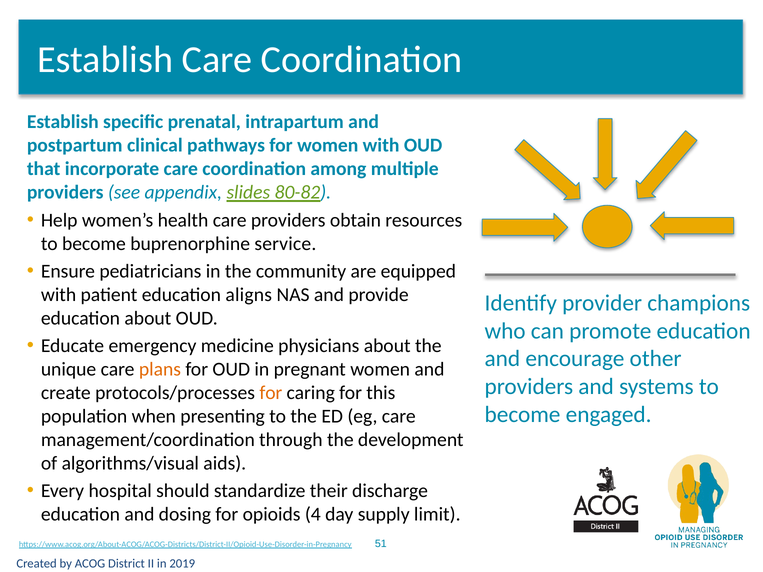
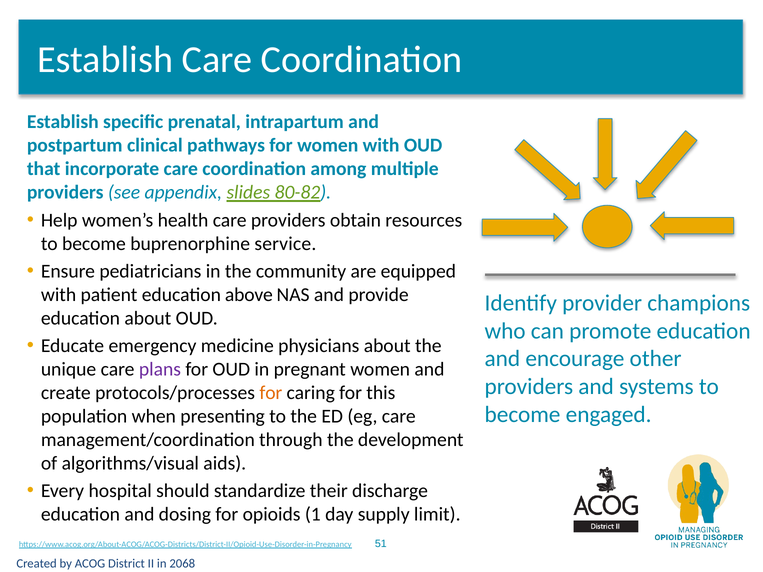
aligns: aligns -> above
plans colour: orange -> purple
4: 4 -> 1
2019: 2019 -> 2068
